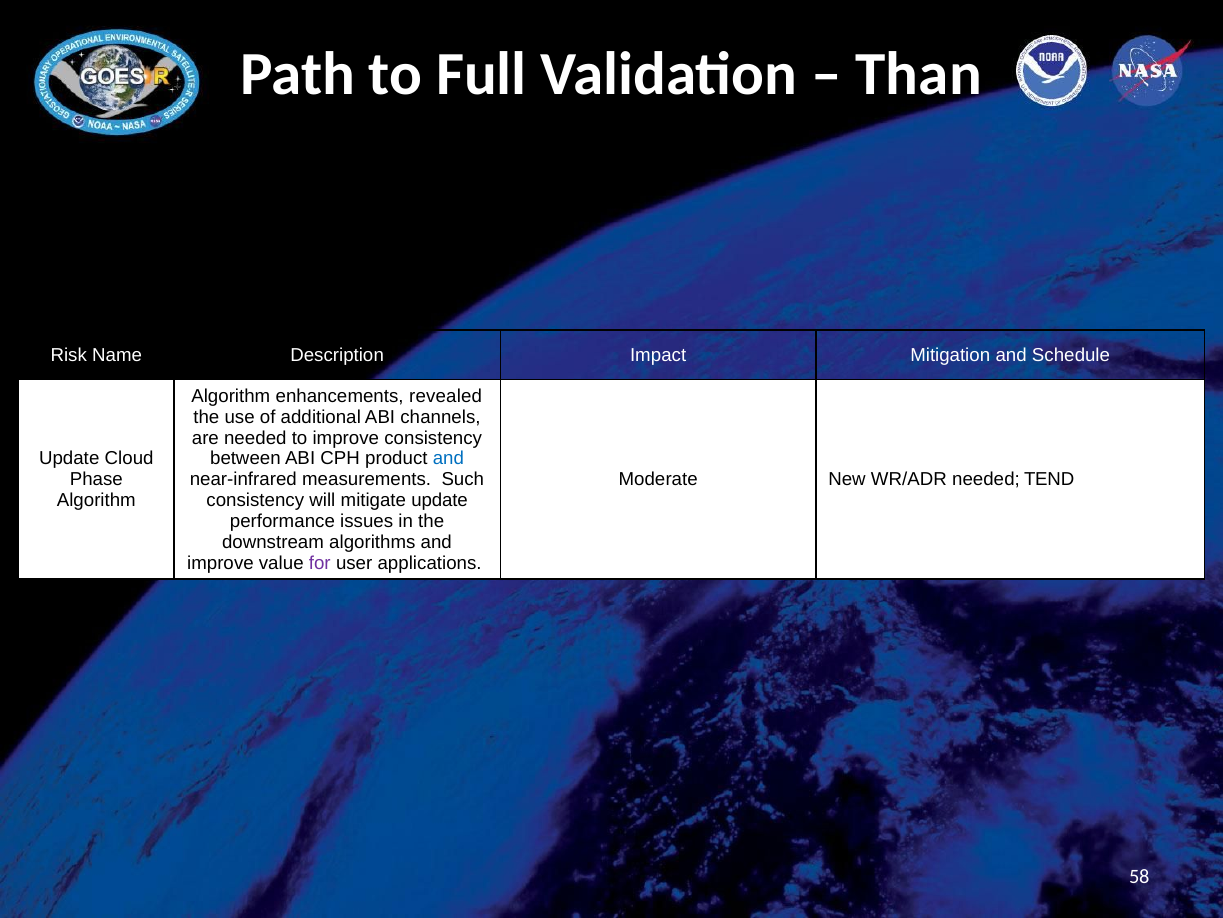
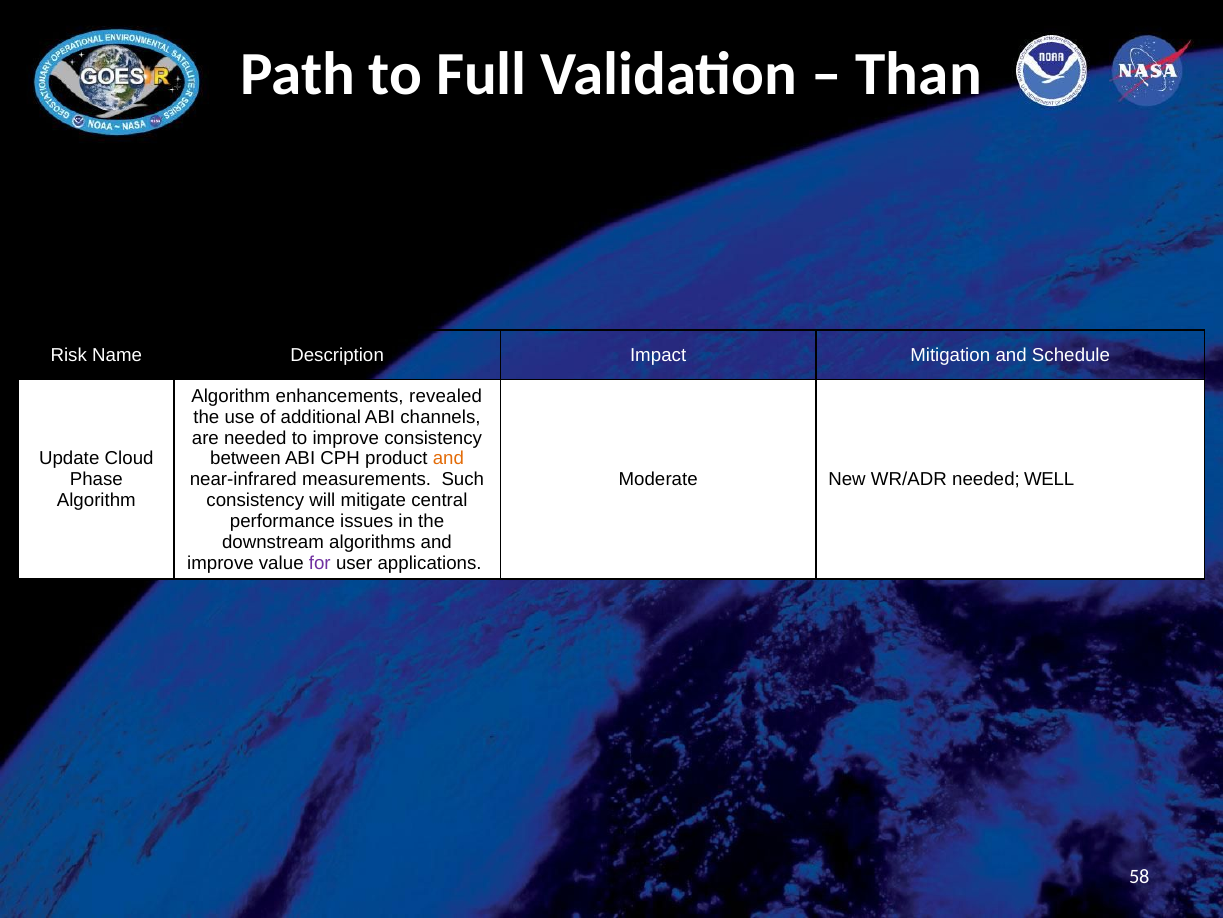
and at (448, 458) colour: blue -> orange
TEND: TEND -> WELL
mitigate update: update -> central
